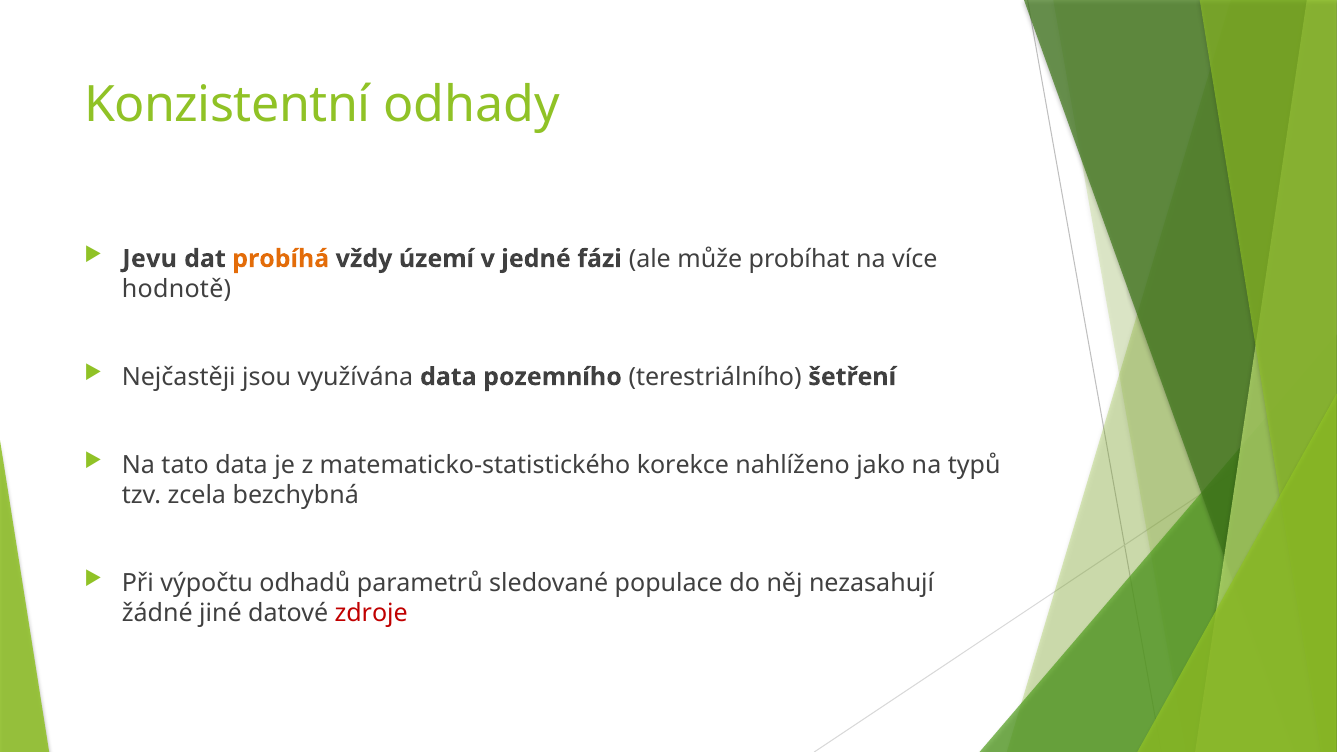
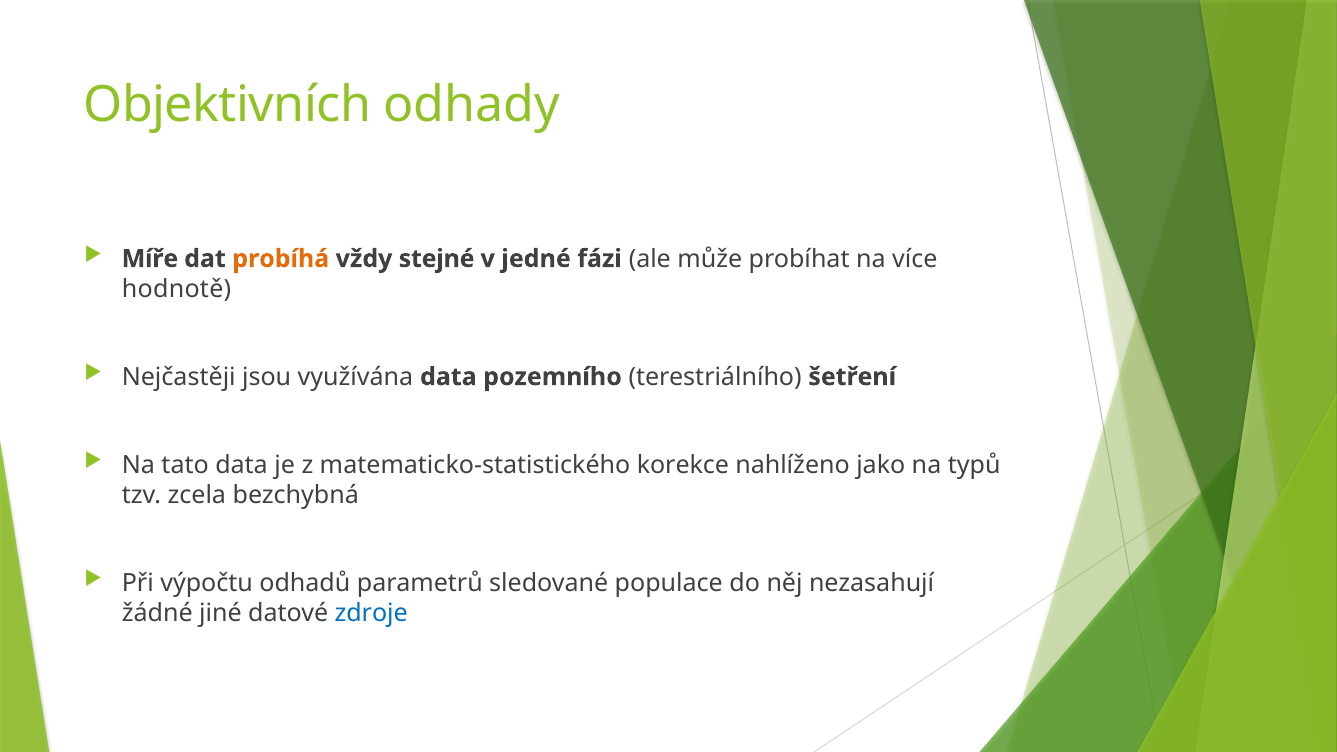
Konzistentní: Konzistentní -> Objektivních
Jevu: Jevu -> Míře
území: území -> stejné
zdroje colour: red -> blue
